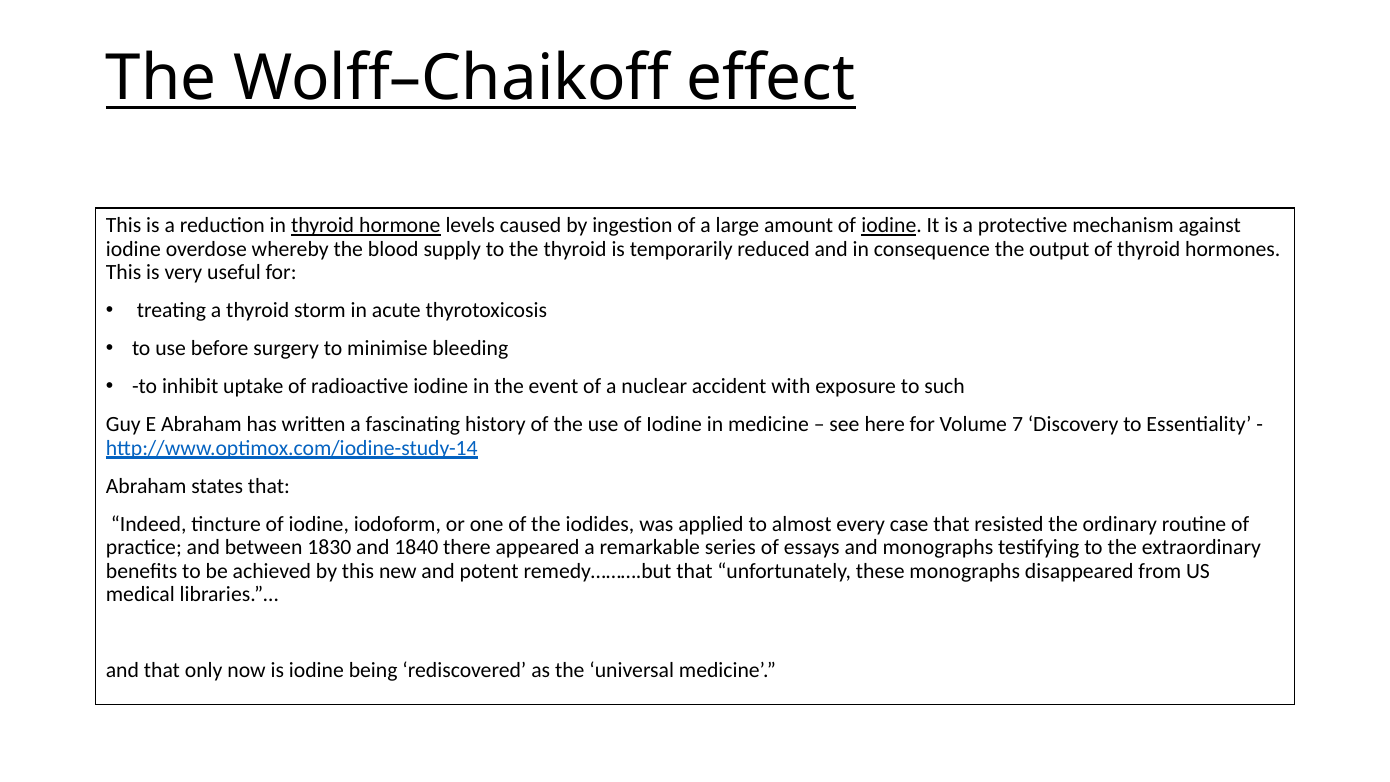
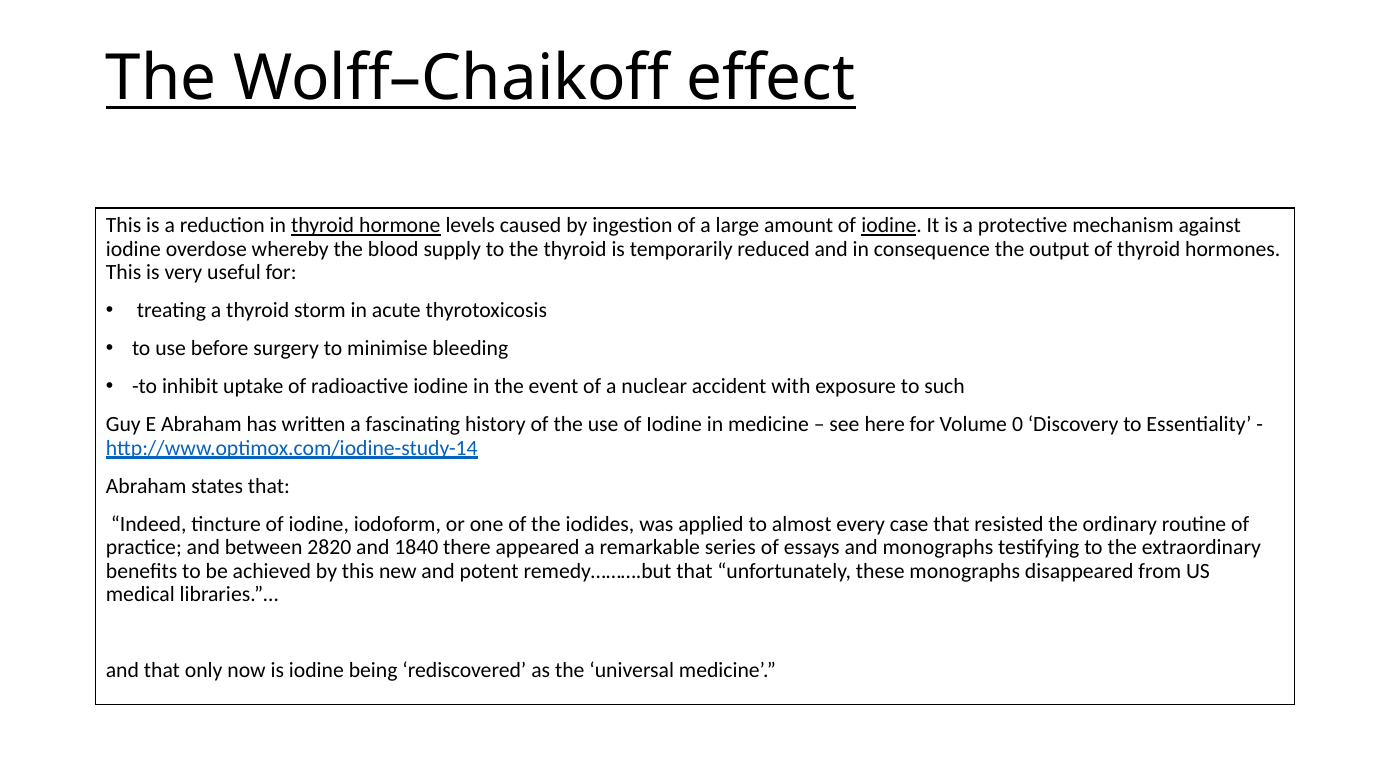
7: 7 -> 0
1830: 1830 -> 2820
